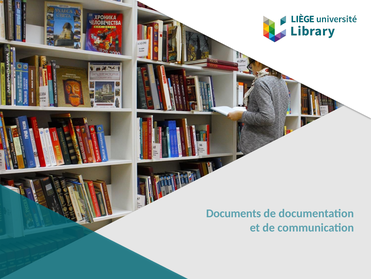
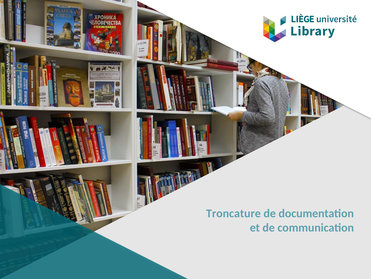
Documents: Documents -> Troncature
